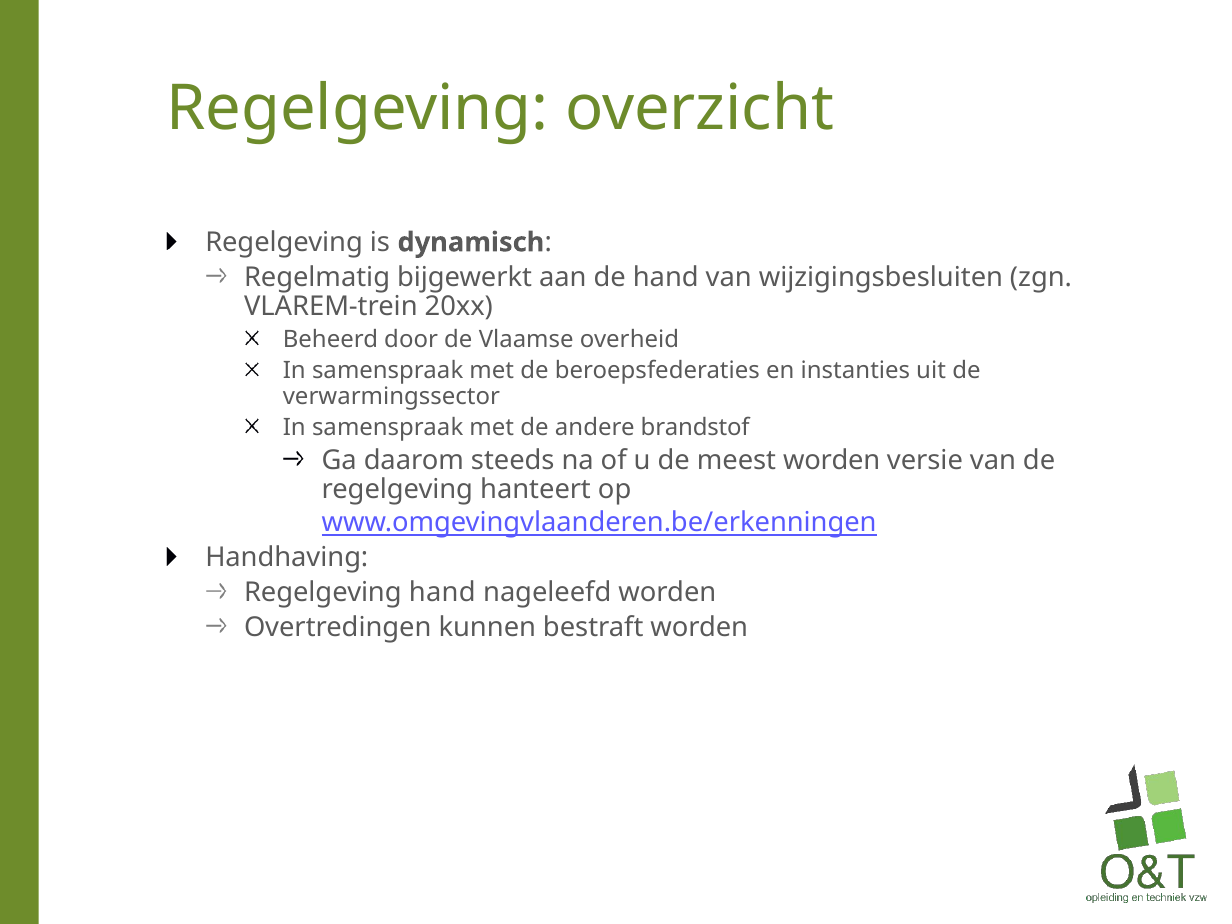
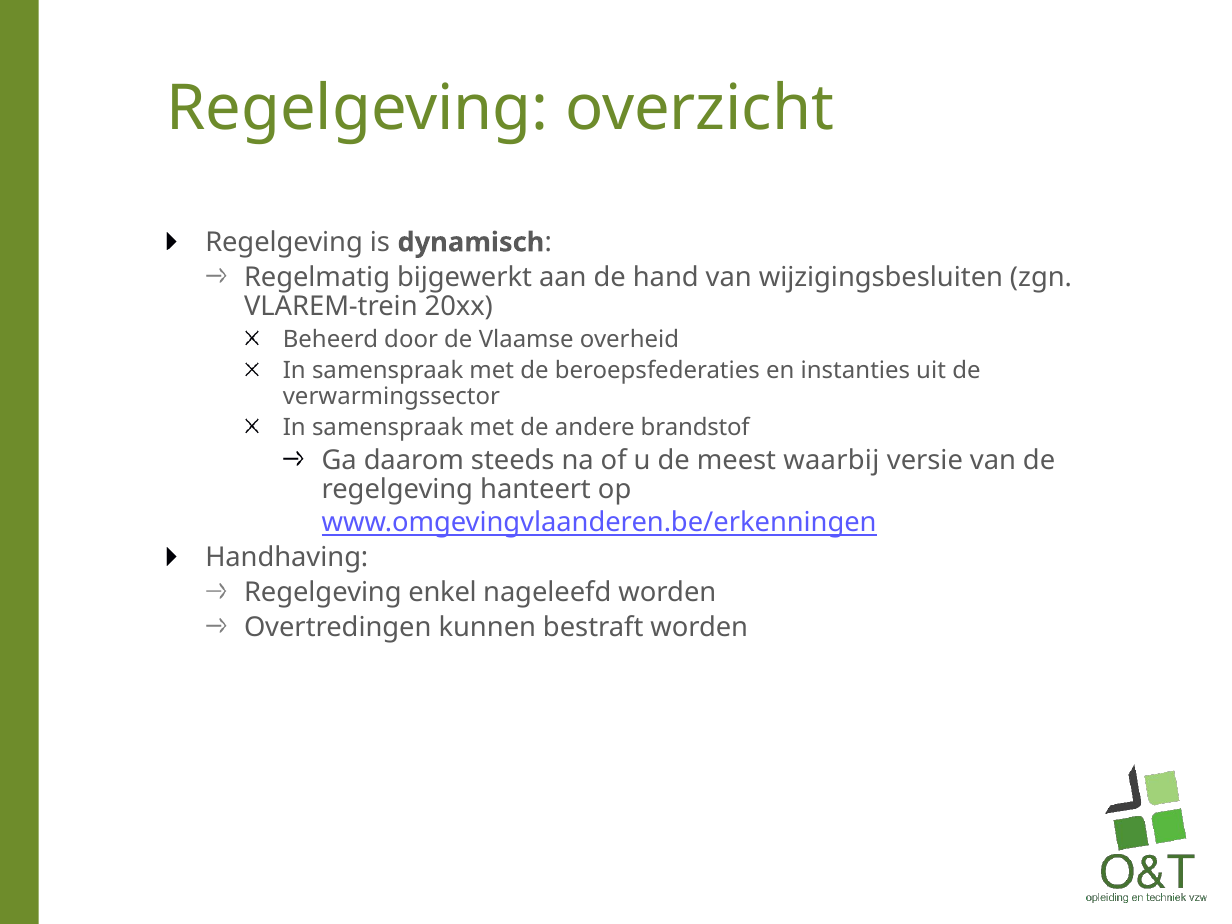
meest worden: worden -> waarbij
Regelgeving hand: hand -> enkel
